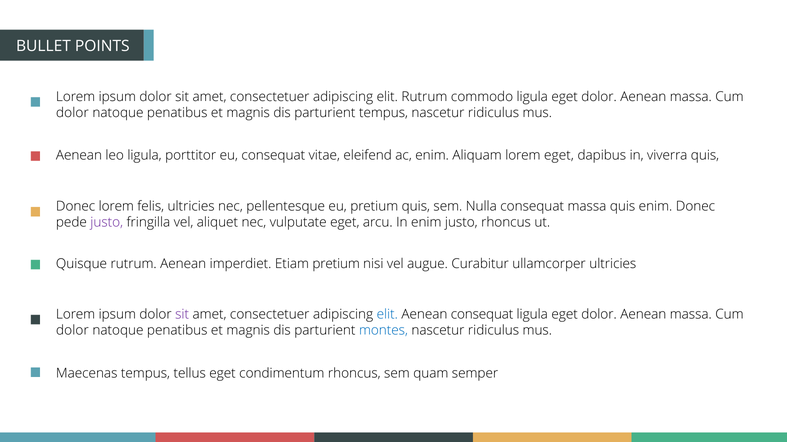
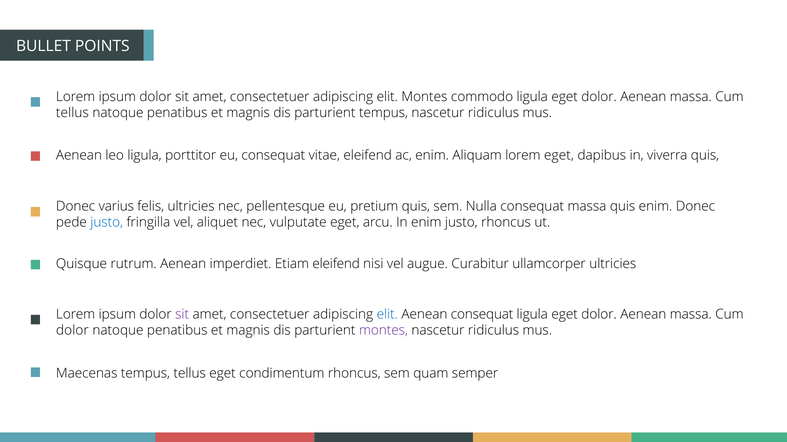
elit Rutrum: Rutrum -> Montes
dolor at (72, 113): dolor -> tellus
Donec lorem: lorem -> varius
justo at (107, 223) colour: purple -> blue
Etiam pretium: pretium -> eleifend
montes at (383, 331) colour: blue -> purple
